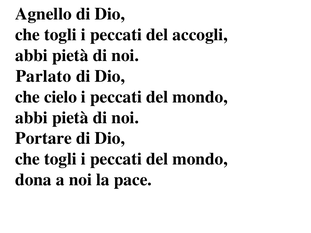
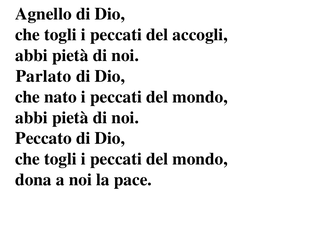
cielo: cielo -> nato
Portare: Portare -> Peccato
